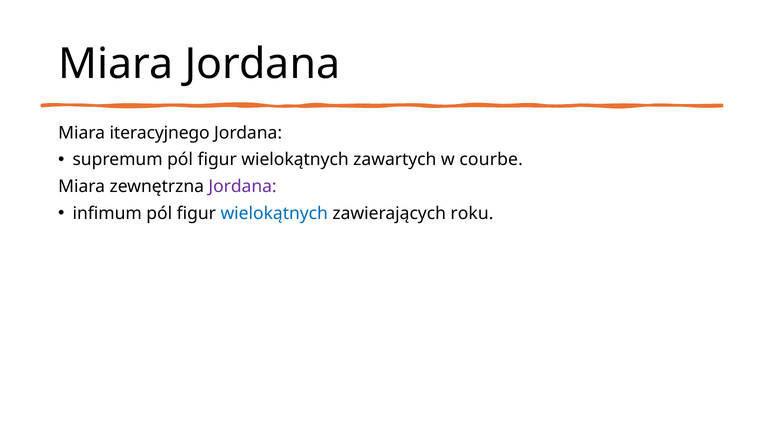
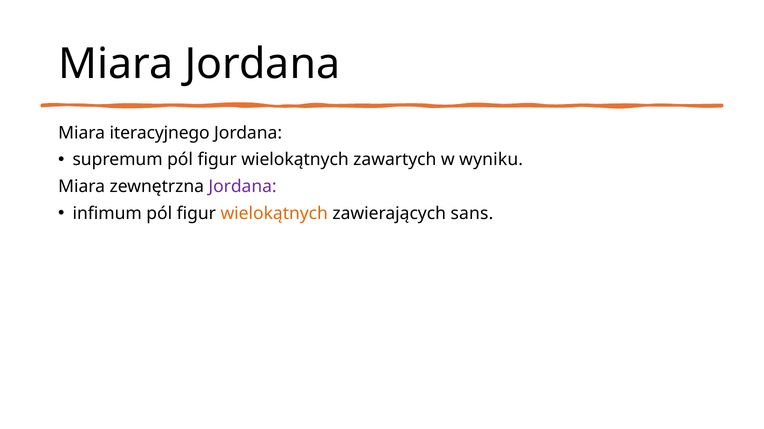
courbe: courbe -> wyniku
wielokątnych at (274, 214) colour: blue -> orange
roku: roku -> sans
